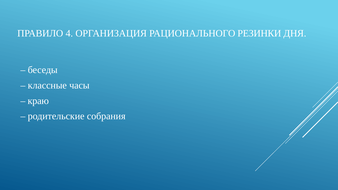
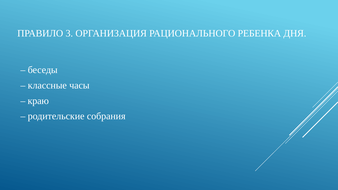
4: 4 -> 3
РЕЗИНКИ: РЕЗИНКИ -> РЕБЕНКА
